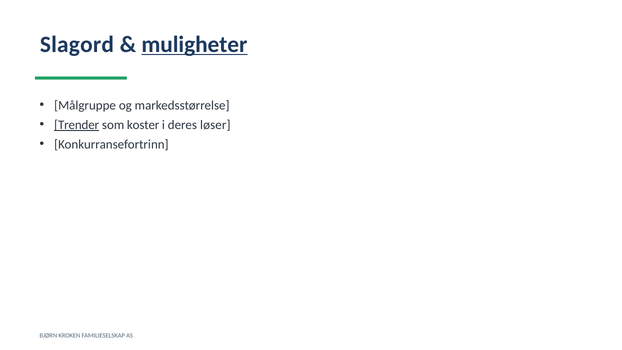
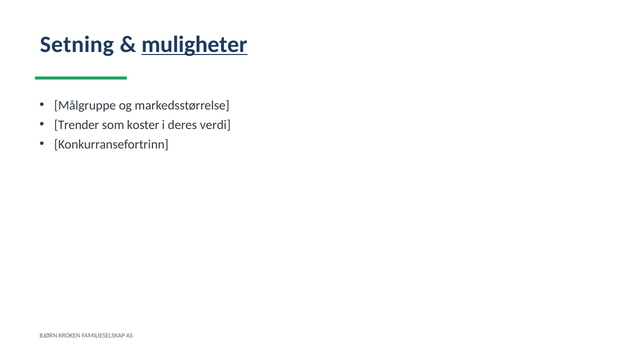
Slagord: Slagord -> Setning
Trender underline: present -> none
løser: løser -> verdi
